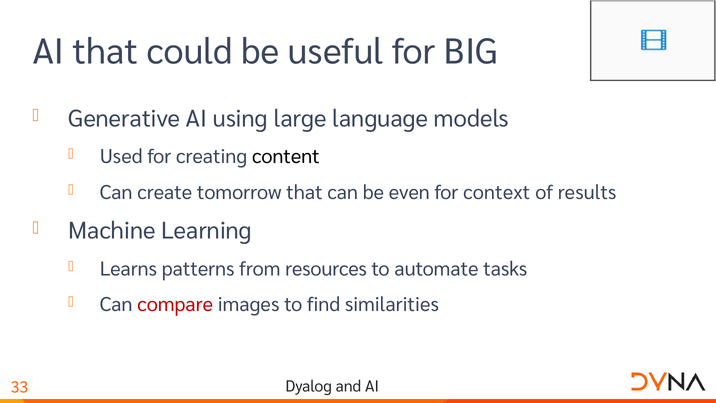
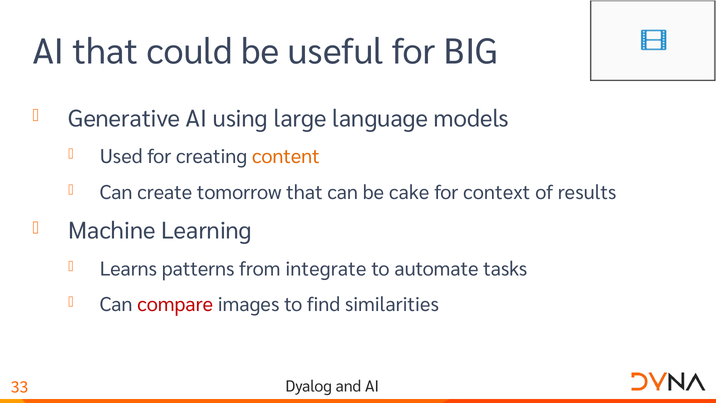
content colour: black -> orange
even: even -> cake
resources: resources -> integrate
